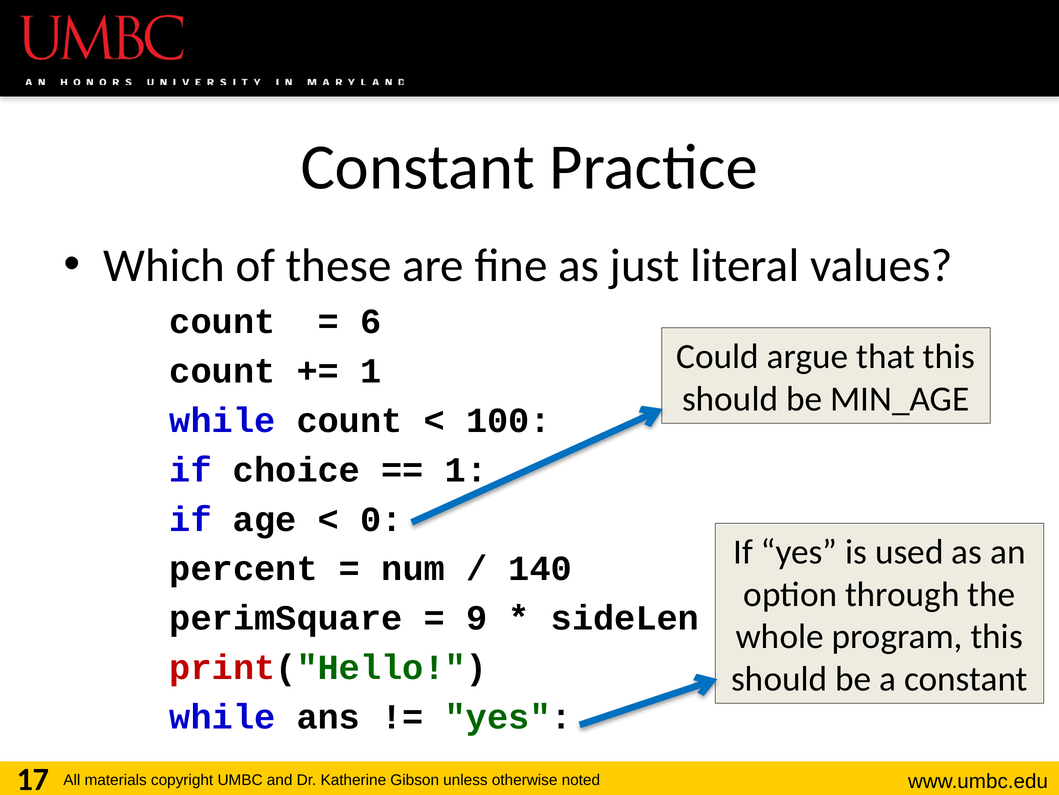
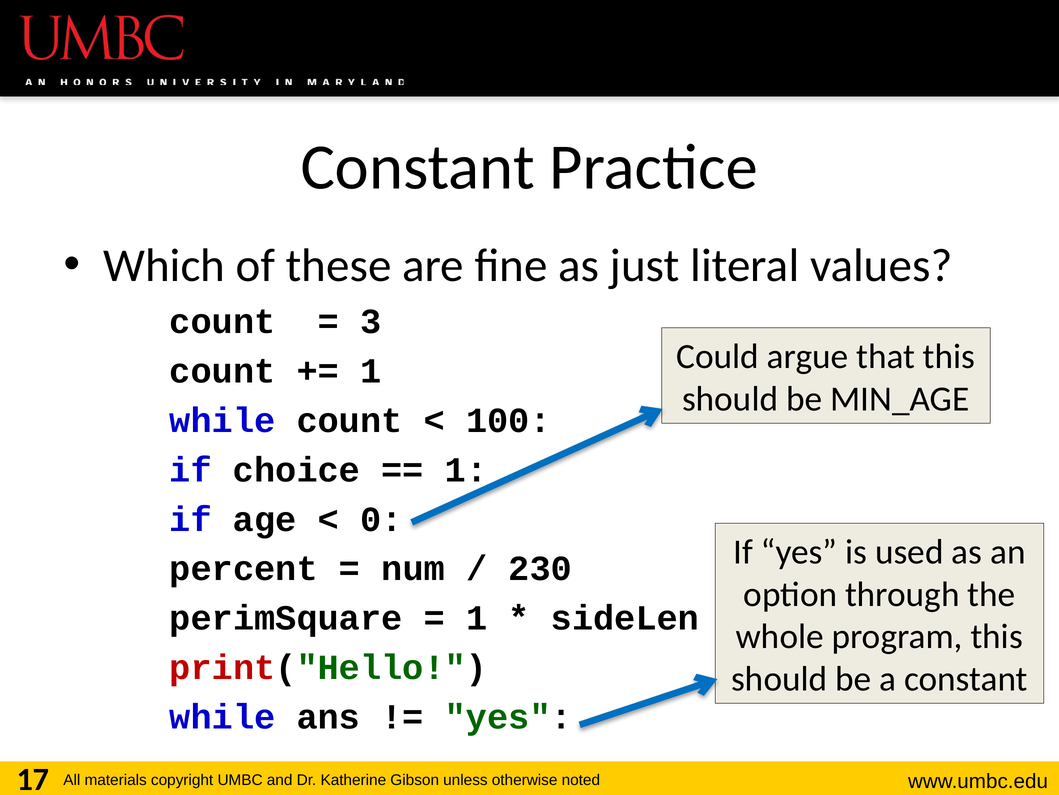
6: 6 -> 3
140: 140 -> 230
9 at (477, 618): 9 -> 1
